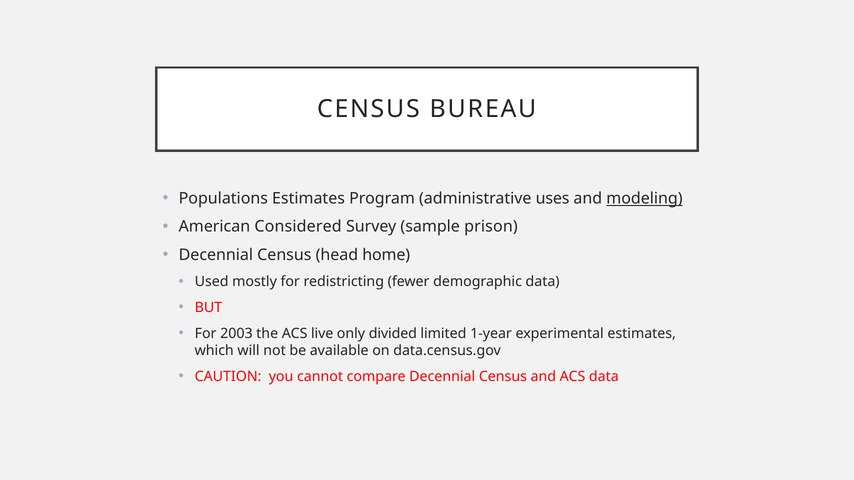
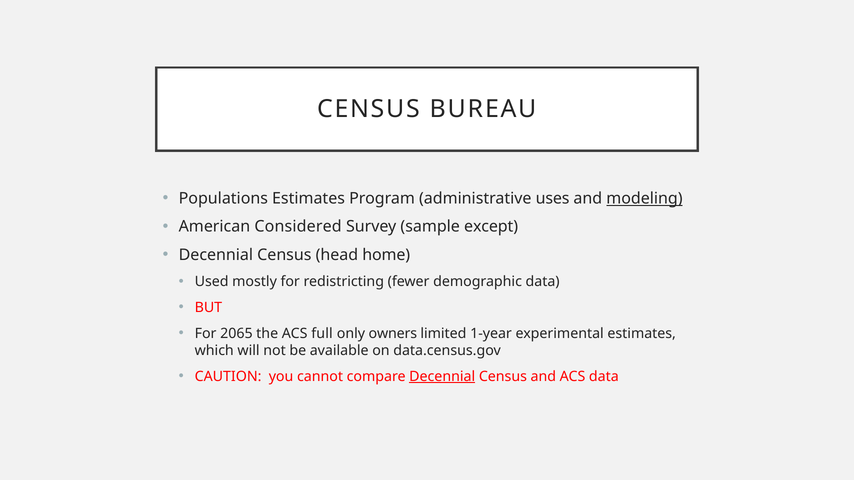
prison: prison -> except
2003: 2003 -> 2065
live: live -> full
divided: divided -> owners
Decennial at (442, 377) underline: none -> present
